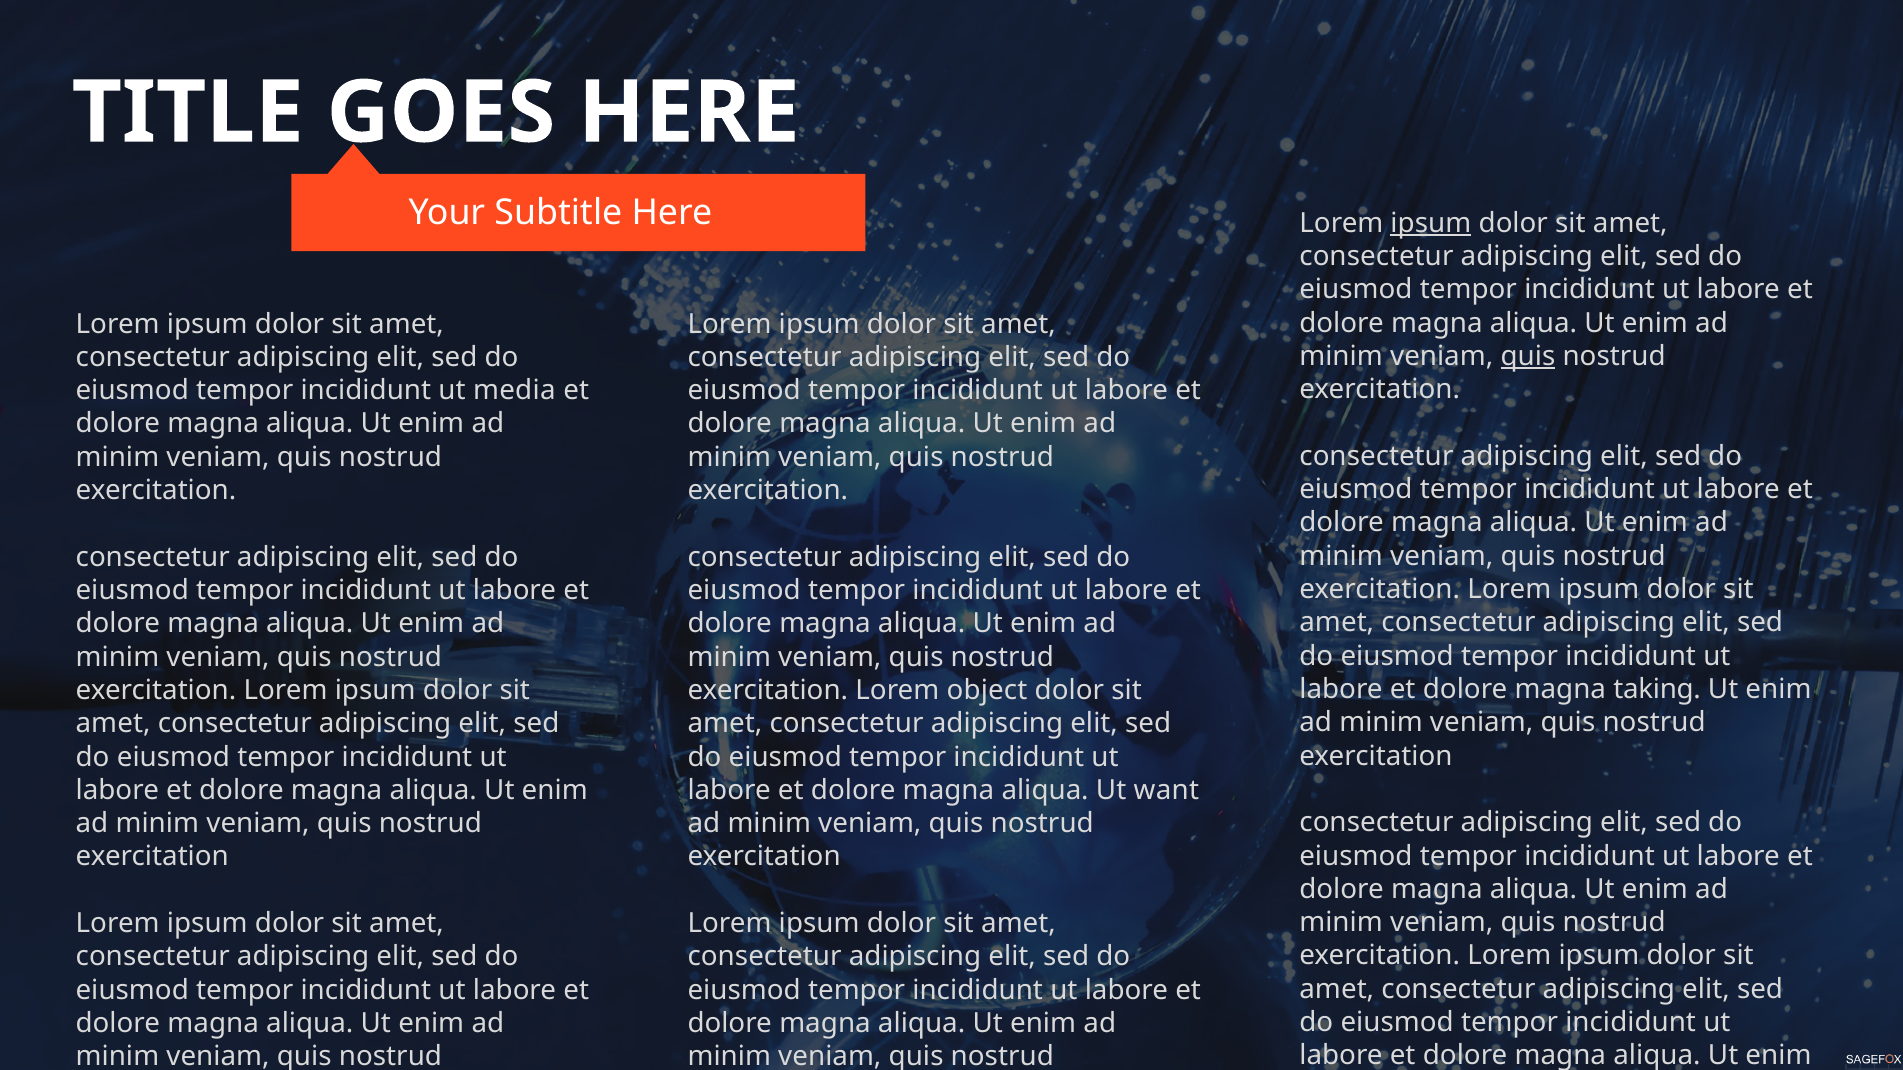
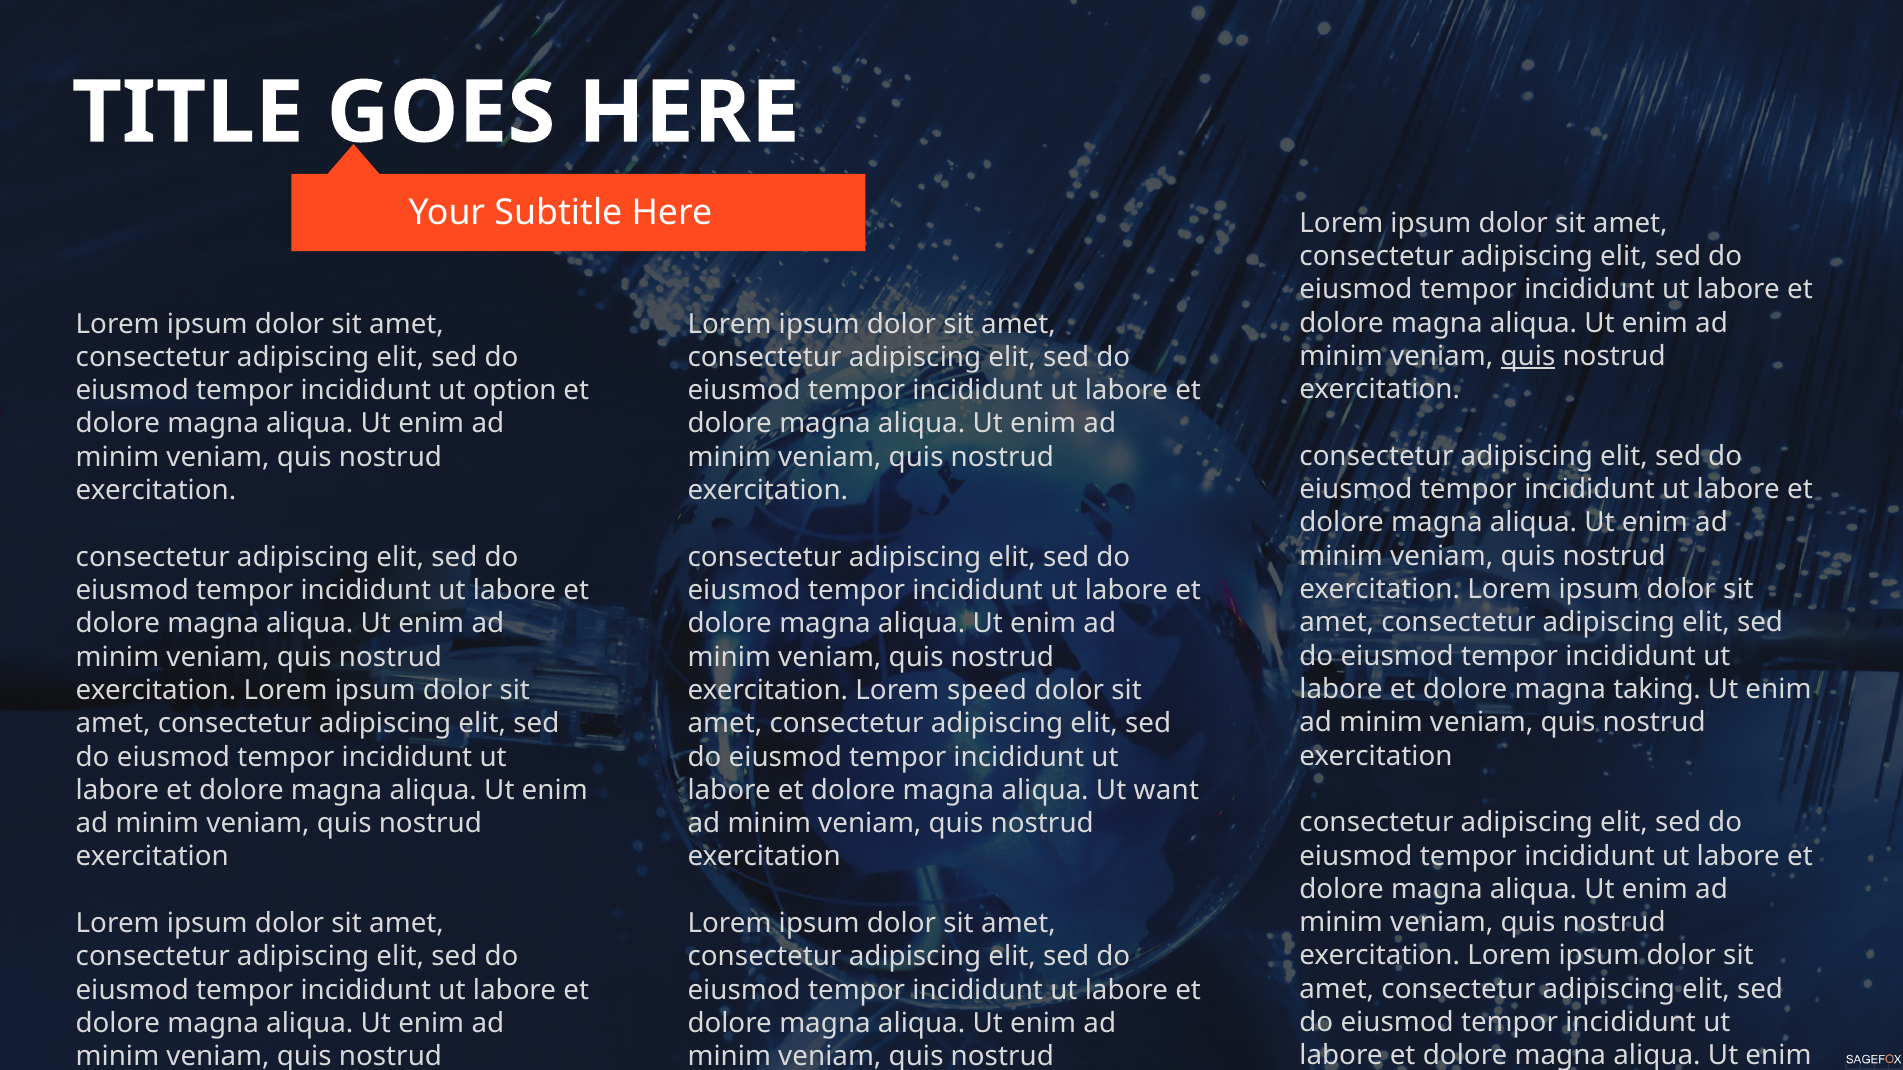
ipsum at (1431, 223) underline: present -> none
media: media -> option
object: object -> speed
